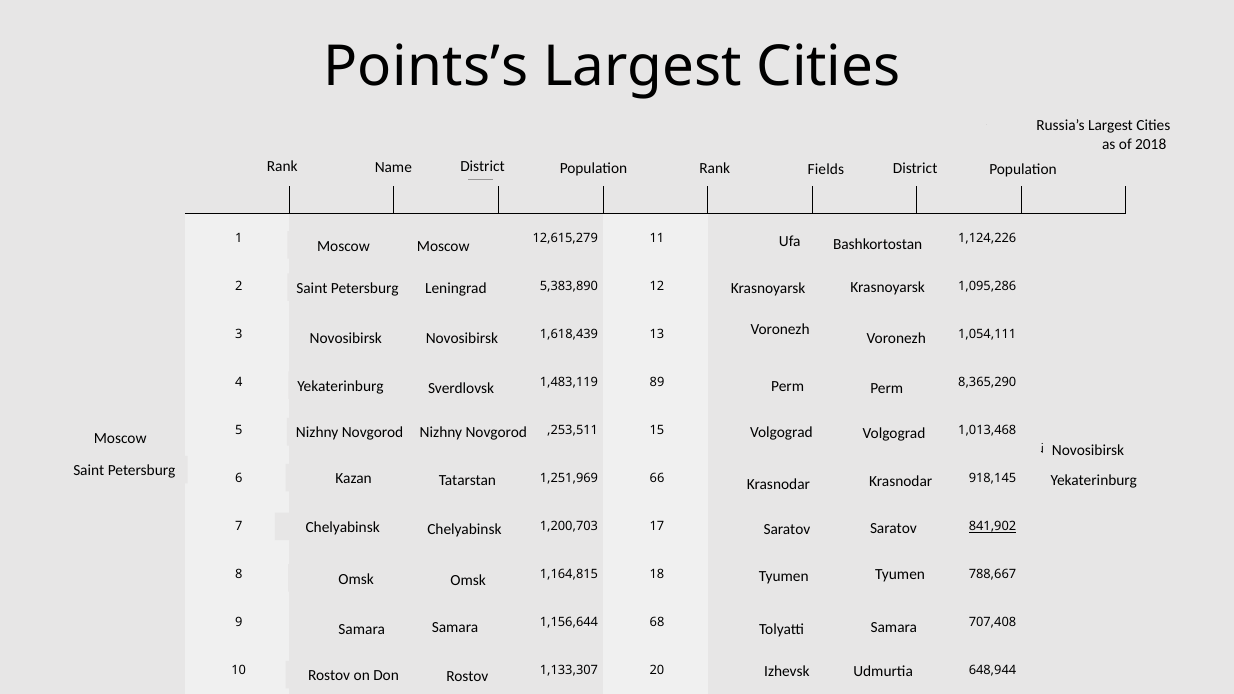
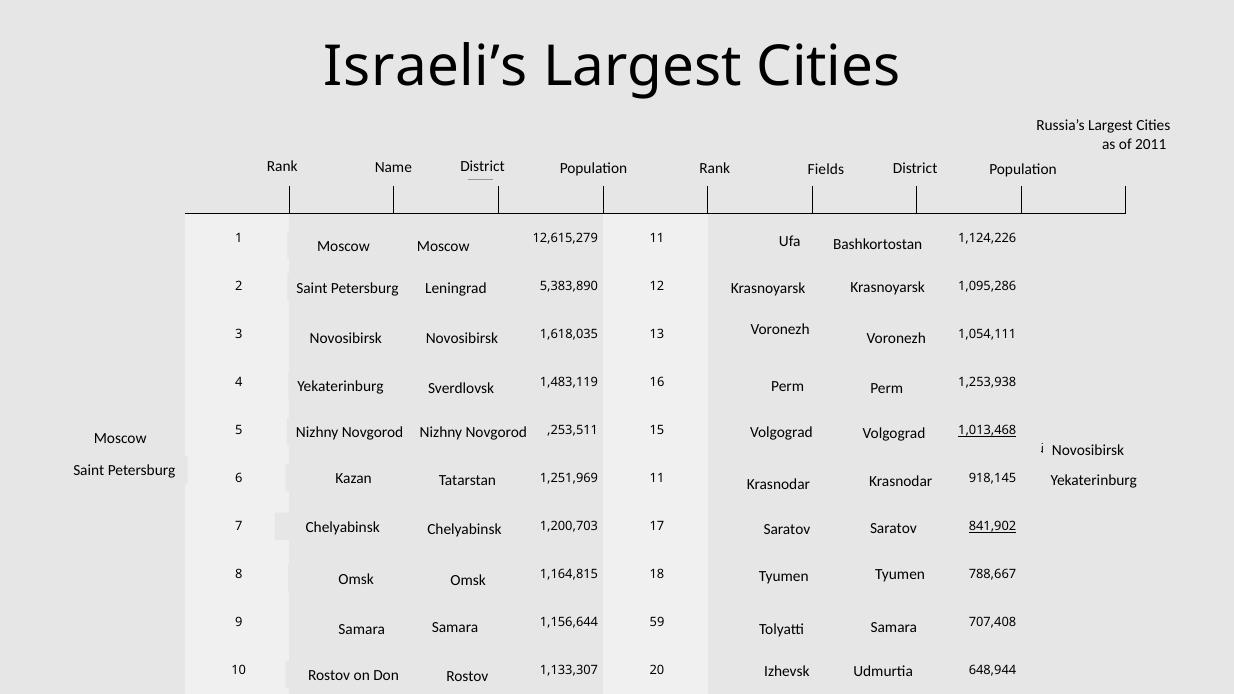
Points’s: Points’s -> Israeli’s
2018: 2018 -> 2011
1,618,439: 1,618,439 -> 1,618,035
89: 89 -> 16
8,365,290: 8,365,290 -> 1,253,938
1,013,468 underline: none -> present
1,251,969 66: 66 -> 11
68: 68 -> 59
